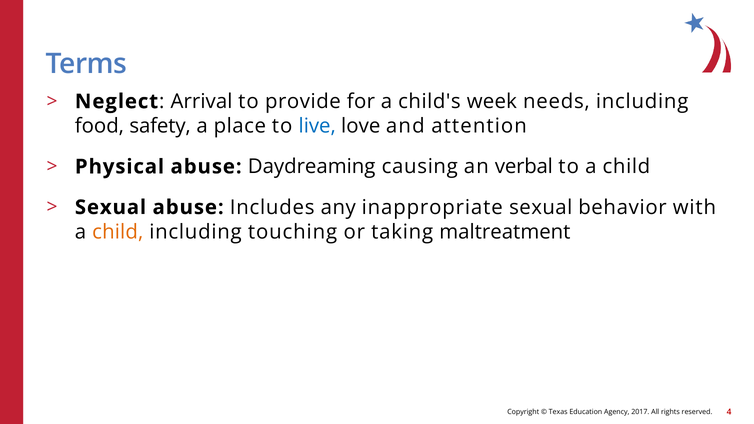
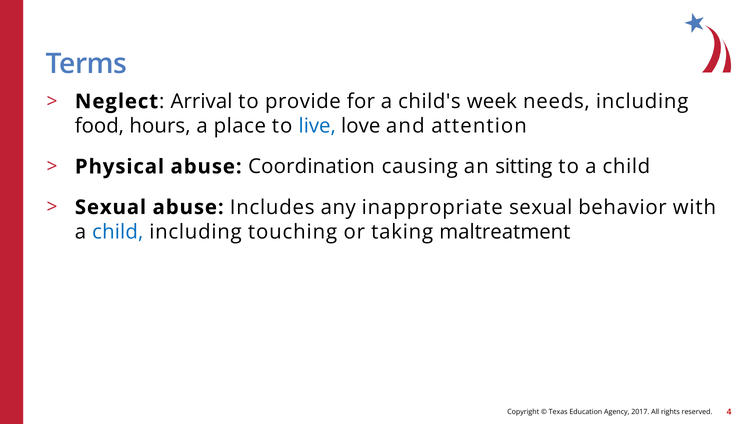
safety: safety -> hours
Daydreaming: Daydreaming -> Coordination
verbal: verbal -> sitting
child at (118, 232) colour: orange -> blue
